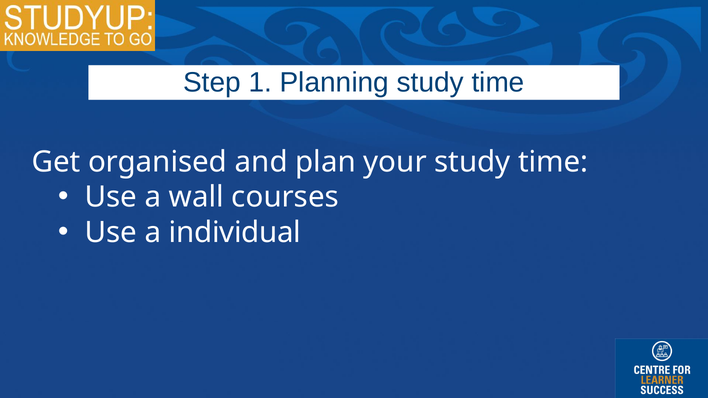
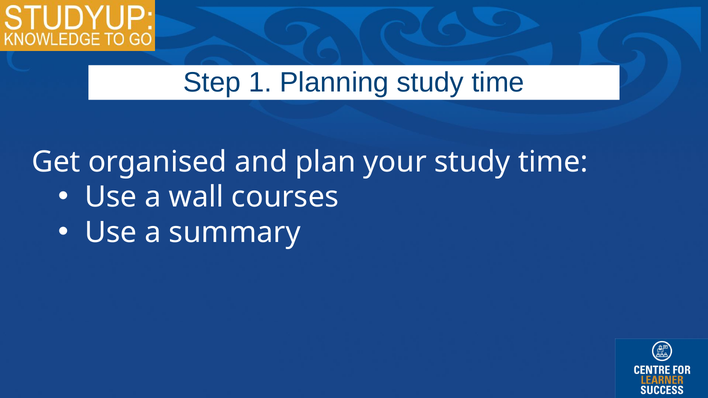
individual: individual -> summary
